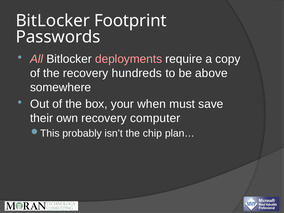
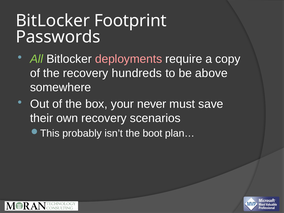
All colour: pink -> light green
when: when -> never
computer: computer -> scenarios
chip: chip -> boot
